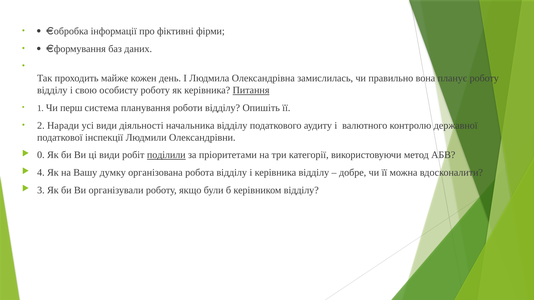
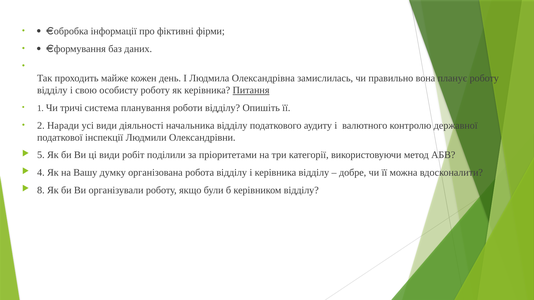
перш: перш -> тричі
0: 0 -> 5
поділили underline: present -> none
3: 3 -> 8
